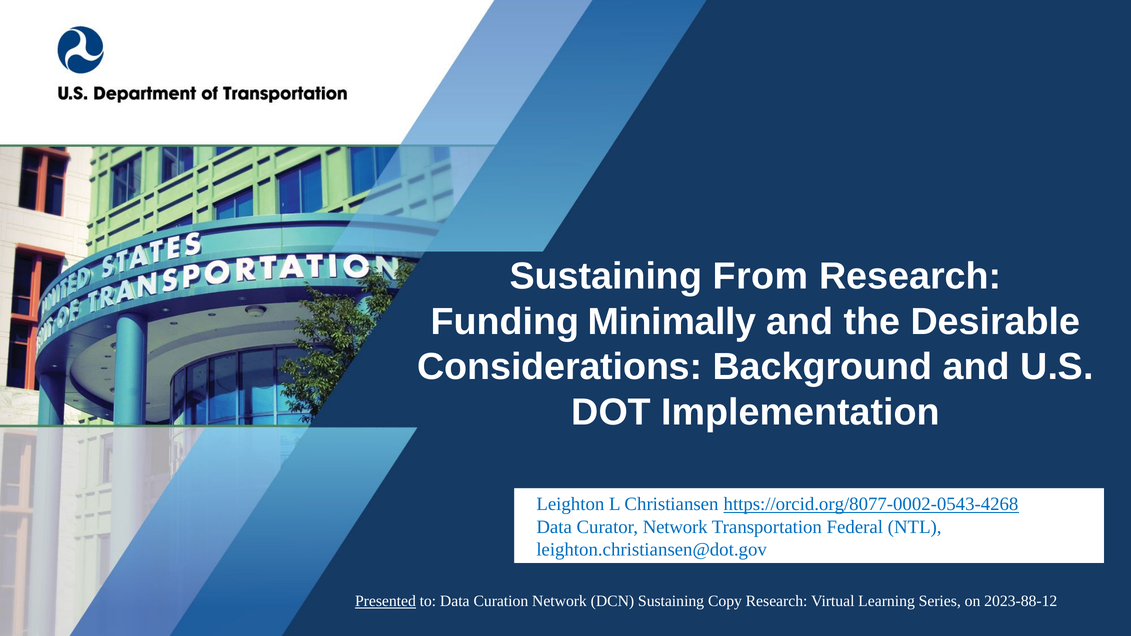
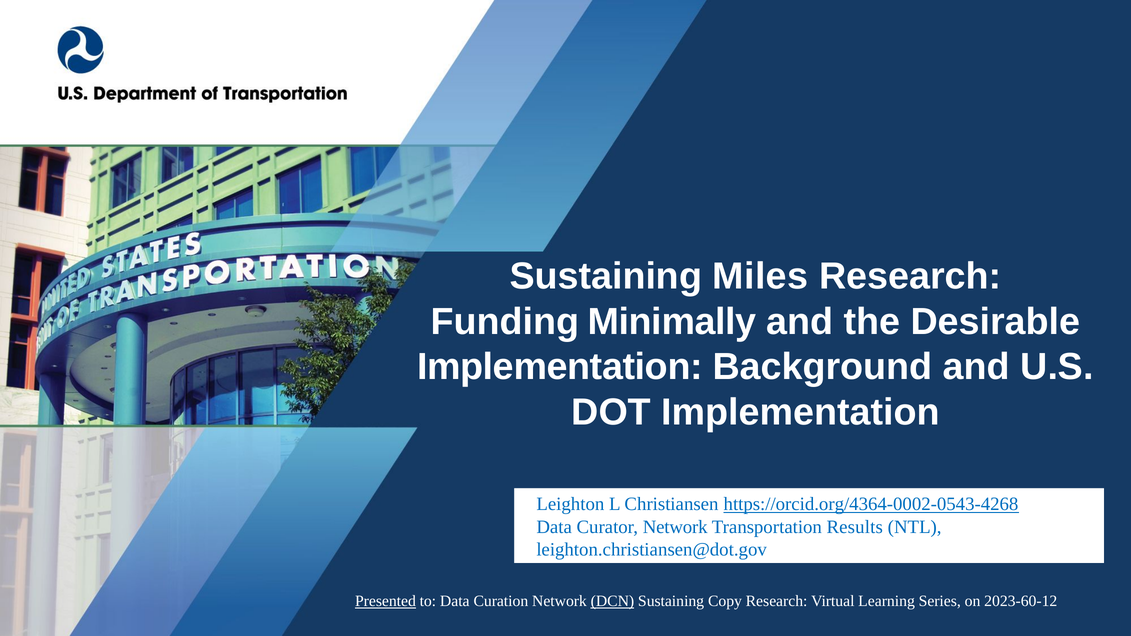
From: From -> Miles
Considerations at (560, 367): Considerations -> Implementation
https://orcid.org/8077-0002-0543-4268: https://orcid.org/8077-0002-0543-4268 -> https://orcid.org/4364-0002-0543-4268
Federal: Federal -> Results
DCN underline: none -> present
2023-88-12: 2023-88-12 -> 2023-60-12
